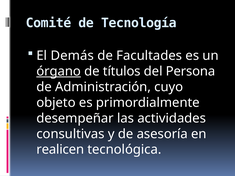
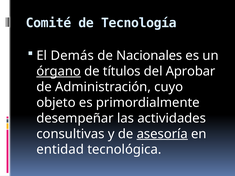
Facultades: Facultades -> Nacionales
Persona: Persona -> Aprobar
asesoría underline: none -> present
realicen: realicen -> entidad
